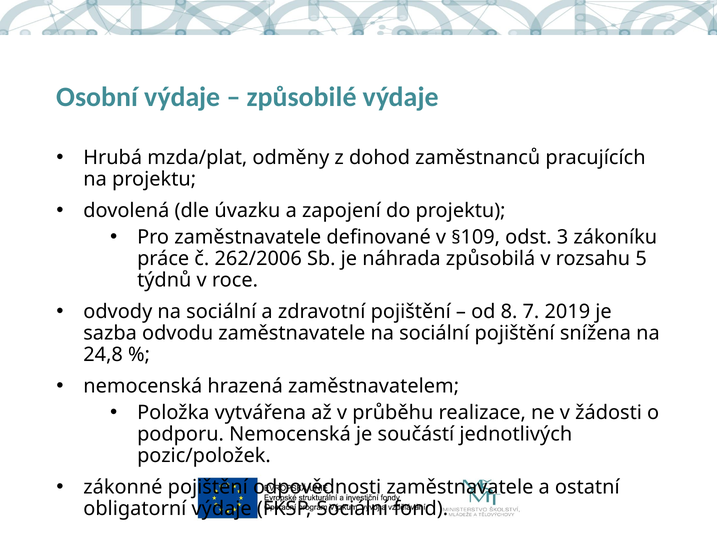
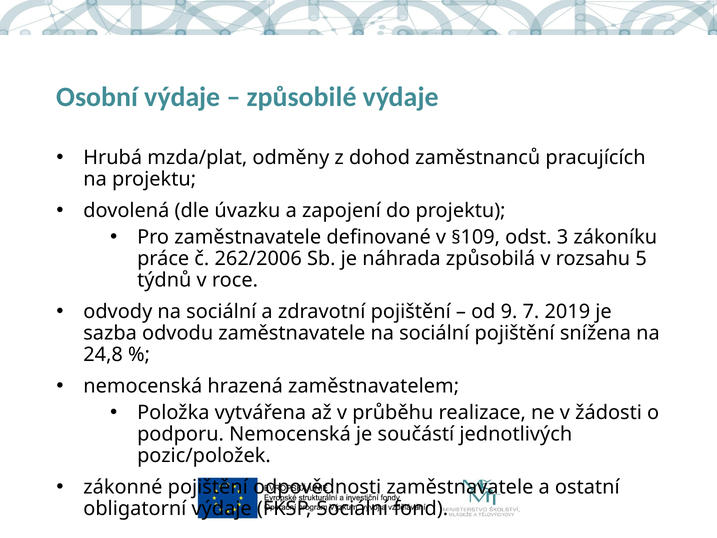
8: 8 -> 9
